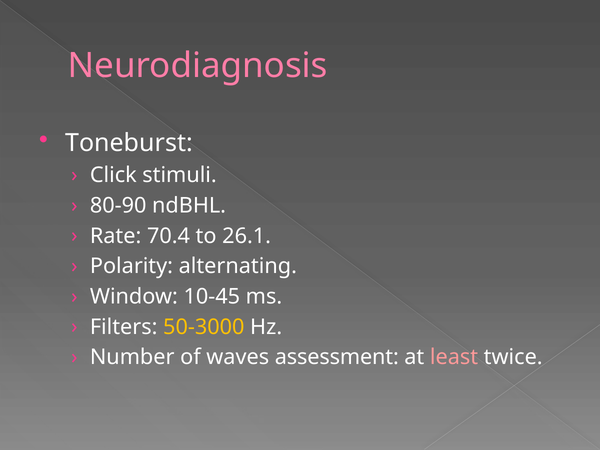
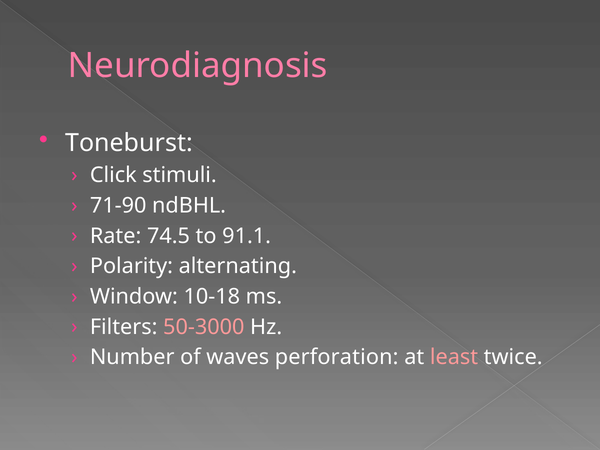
80-90: 80-90 -> 71-90
70.4: 70.4 -> 74.5
26.1: 26.1 -> 91.1
10-45: 10-45 -> 10-18
50-3000 colour: yellow -> pink
assessment: assessment -> perforation
